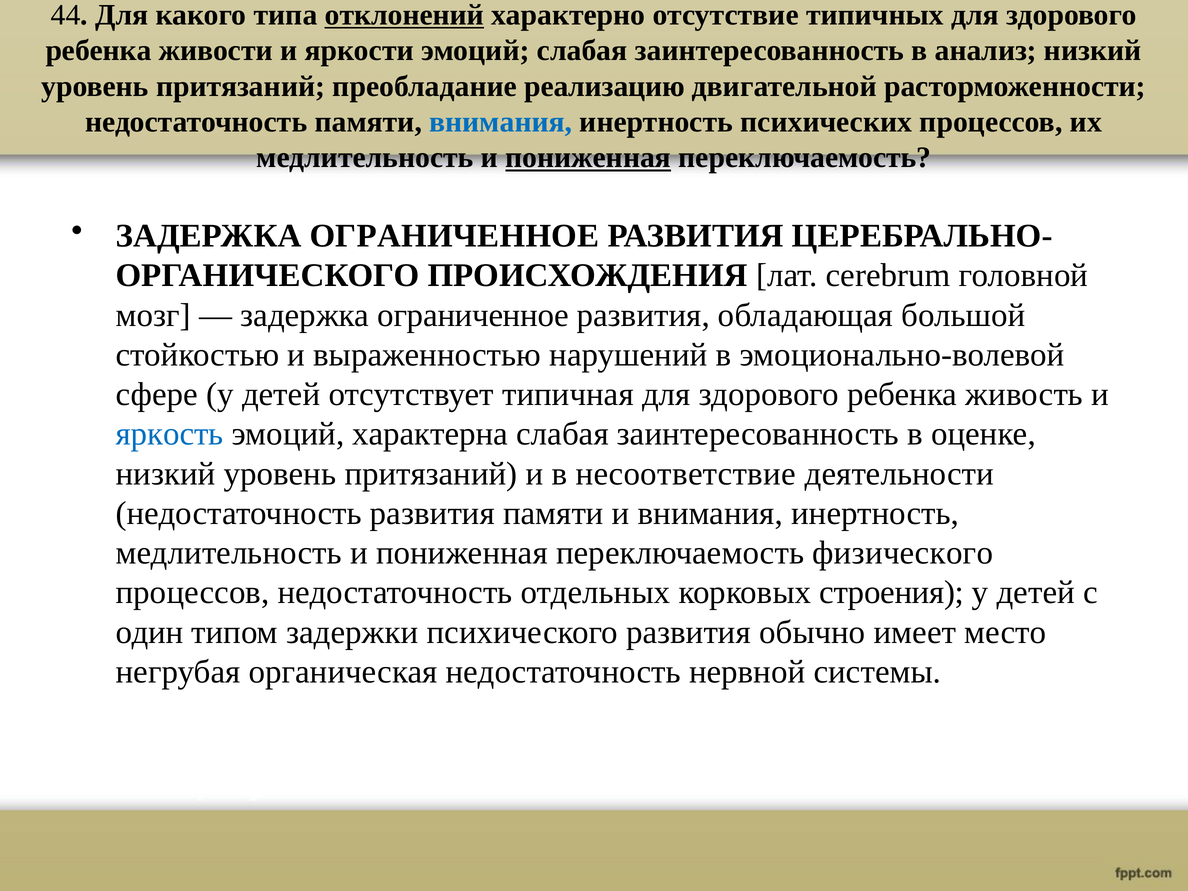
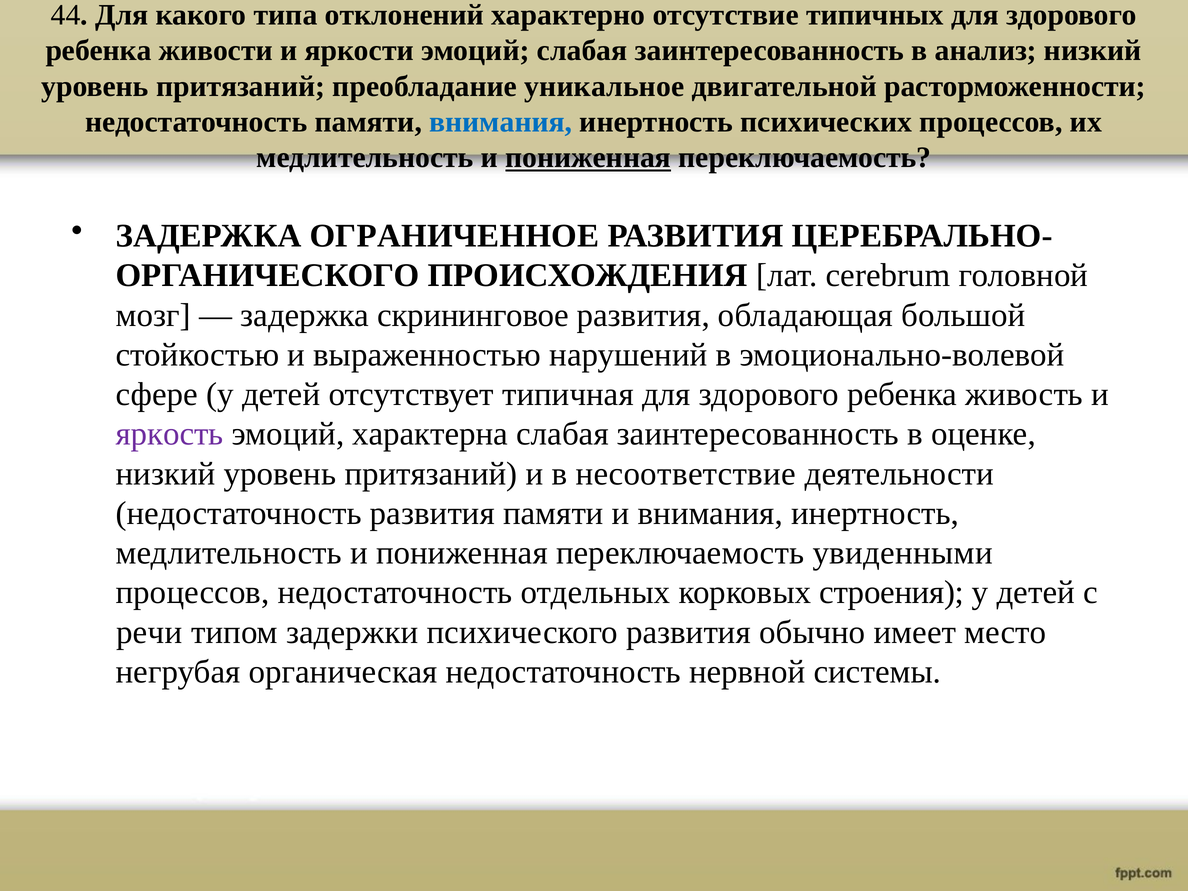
отклонений underline: present -> none
реализацию: реализацию -> уникальное
ограниченное at (473, 315): ограниченное -> скрининговое
яркость colour: blue -> purple
физического: физического -> увиденными
один: один -> речи
